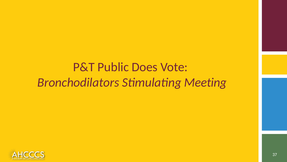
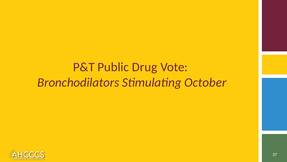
Does: Does -> Drug
Meeting: Meeting -> October
